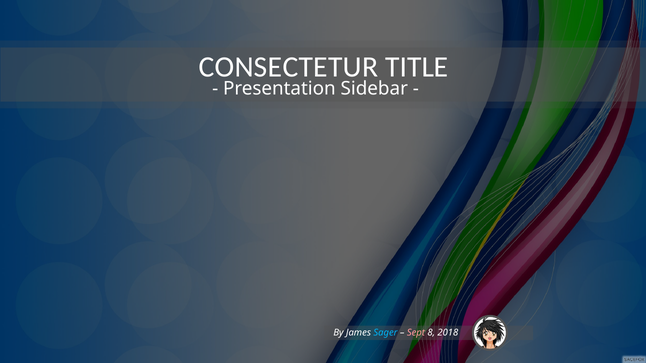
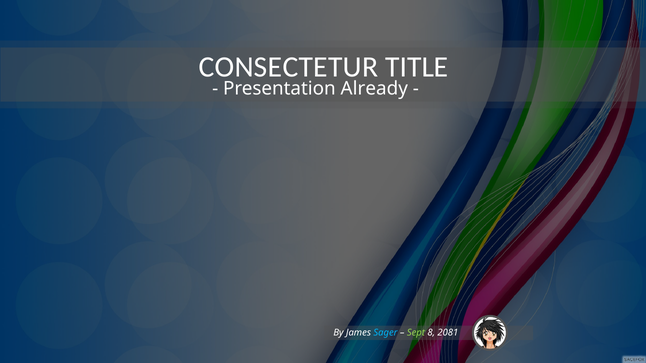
Sidebar: Sidebar -> Already
Sept colour: pink -> light green
2018: 2018 -> 2081
